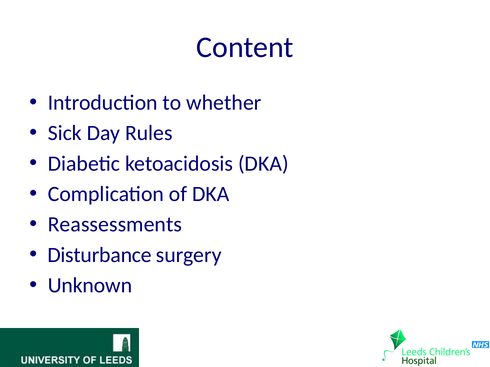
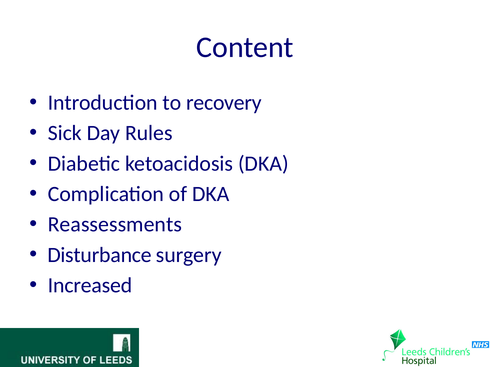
whether: whether -> recovery
Unknown: Unknown -> Increased
